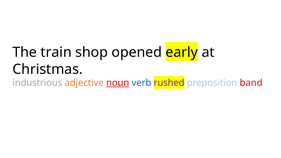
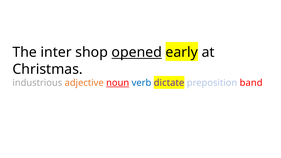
train: train -> inter
opened underline: none -> present
rushed: rushed -> dictate
